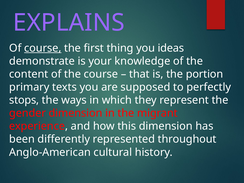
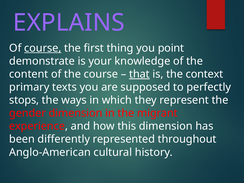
ideas: ideas -> point
that underline: none -> present
portion: portion -> context
